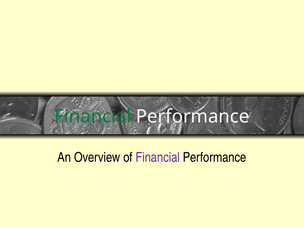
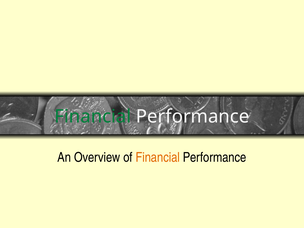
Financial at (158, 158) colour: purple -> orange
